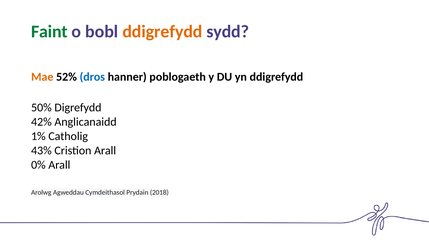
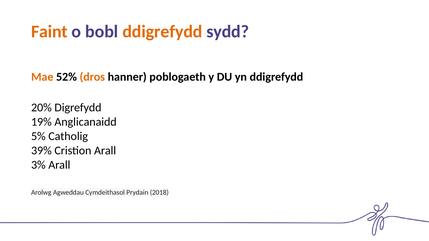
Faint colour: green -> orange
dros colour: blue -> orange
50%: 50% -> 20%
42%: 42% -> 19%
1%: 1% -> 5%
43%: 43% -> 39%
0%: 0% -> 3%
